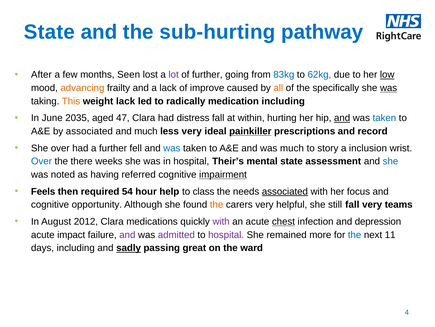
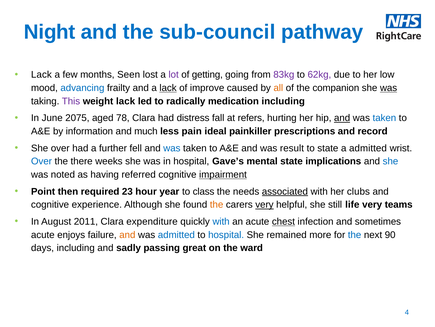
State at (49, 32): State -> Night
sub-hurting: sub-hurting -> sub-council
After at (41, 75): After -> Lack
of further: further -> getting
83kg colour: blue -> purple
62kg colour: blue -> purple
low underline: present -> none
advancing colour: orange -> blue
lack at (168, 88) underline: none -> present
specifically: specifically -> companion
This colour: orange -> purple
2035: 2035 -> 2075
47: 47 -> 78
within: within -> refers
by associated: associated -> information
less very: very -> pain
painkiller underline: present -> none
was much: much -> result
to story: story -> state
a inclusion: inclusion -> admitted
Their’s: Their’s -> Gave’s
assessment: assessment -> implications
Feels: Feels -> Point
54: 54 -> 23
help: help -> year
focus: focus -> clubs
opportunity: opportunity -> experience
very at (264, 204) underline: none -> present
still fall: fall -> life
2012: 2012 -> 2011
medications: medications -> expenditure
with at (221, 221) colour: purple -> blue
depression: depression -> sometimes
impact: impact -> enjoys
and at (127, 234) colour: purple -> orange
admitted at (176, 234) colour: purple -> blue
hospital at (226, 234) colour: purple -> blue
11: 11 -> 90
sadly underline: present -> none
